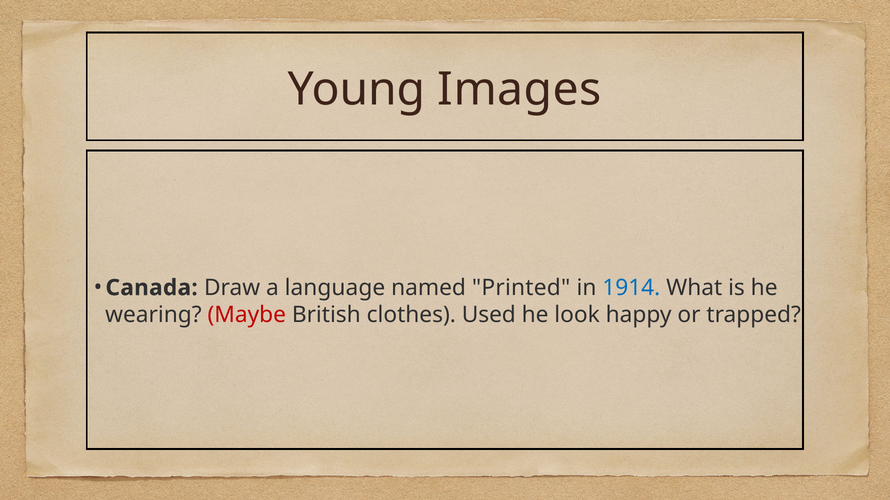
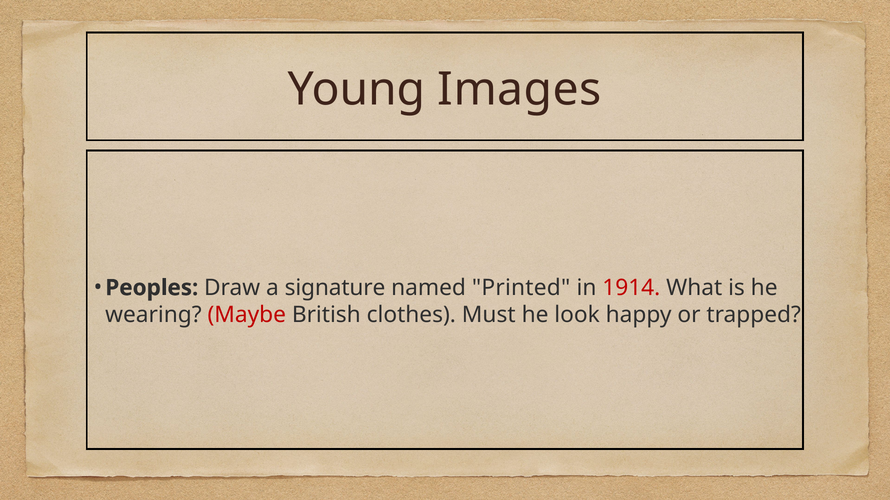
Canada: Canada -> Peoples
language: language -> signature
1914 colour: blue -> red
Used: Used -> Must
